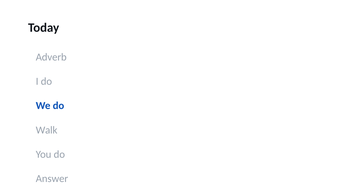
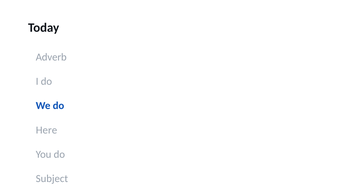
Walk: Walk -> Here
Answer: Answer -> Subject
